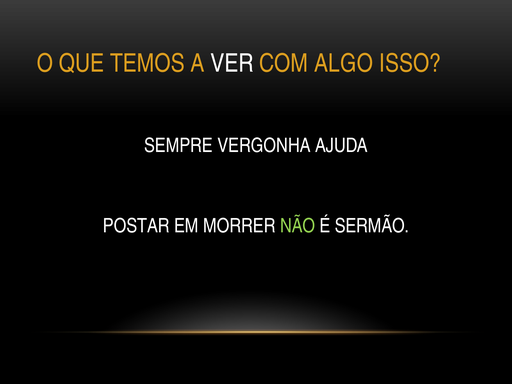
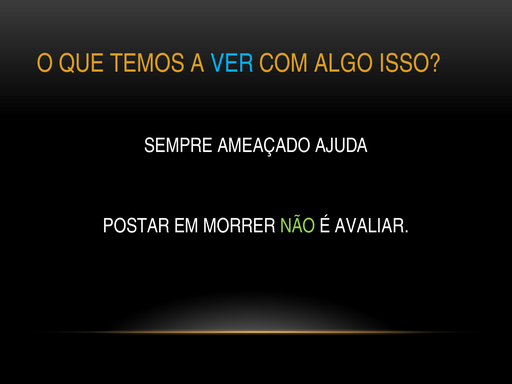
VER colour: white -> light blue
VERGONHA: VERGONHA -> AMEAÇADO
SERMÃO: SERMÃO -> AVALIAR
